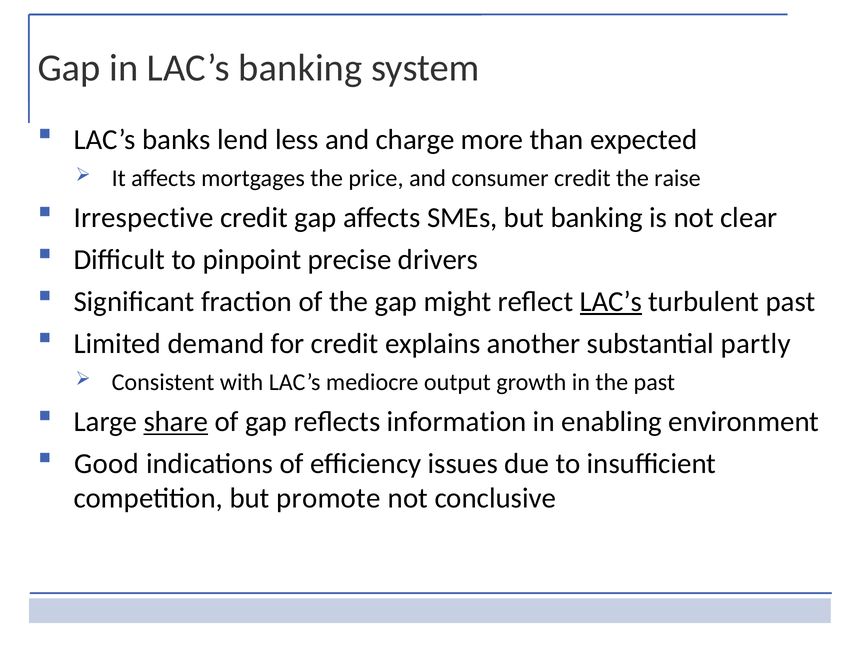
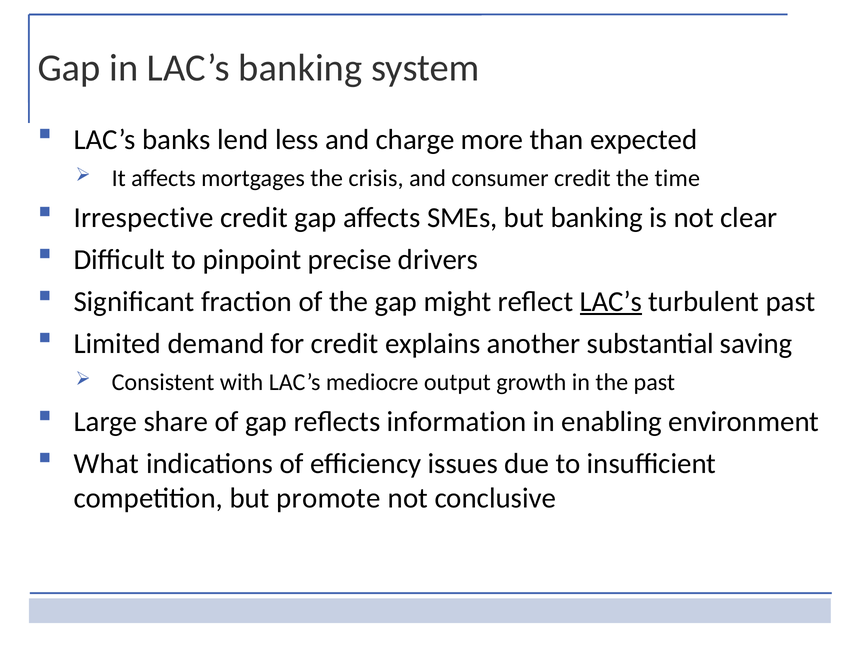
price: price -> crisis
raise: raise -> time
partly: partly -> saving
share underline: present -> none
Good: Good -> What
